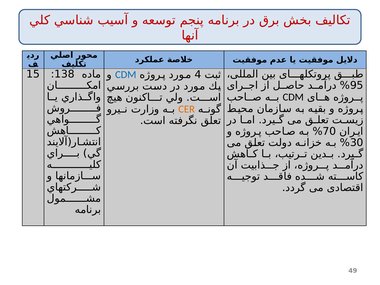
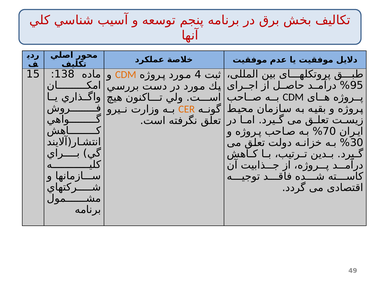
CDM at (126, 75) colour: blue -> orange
